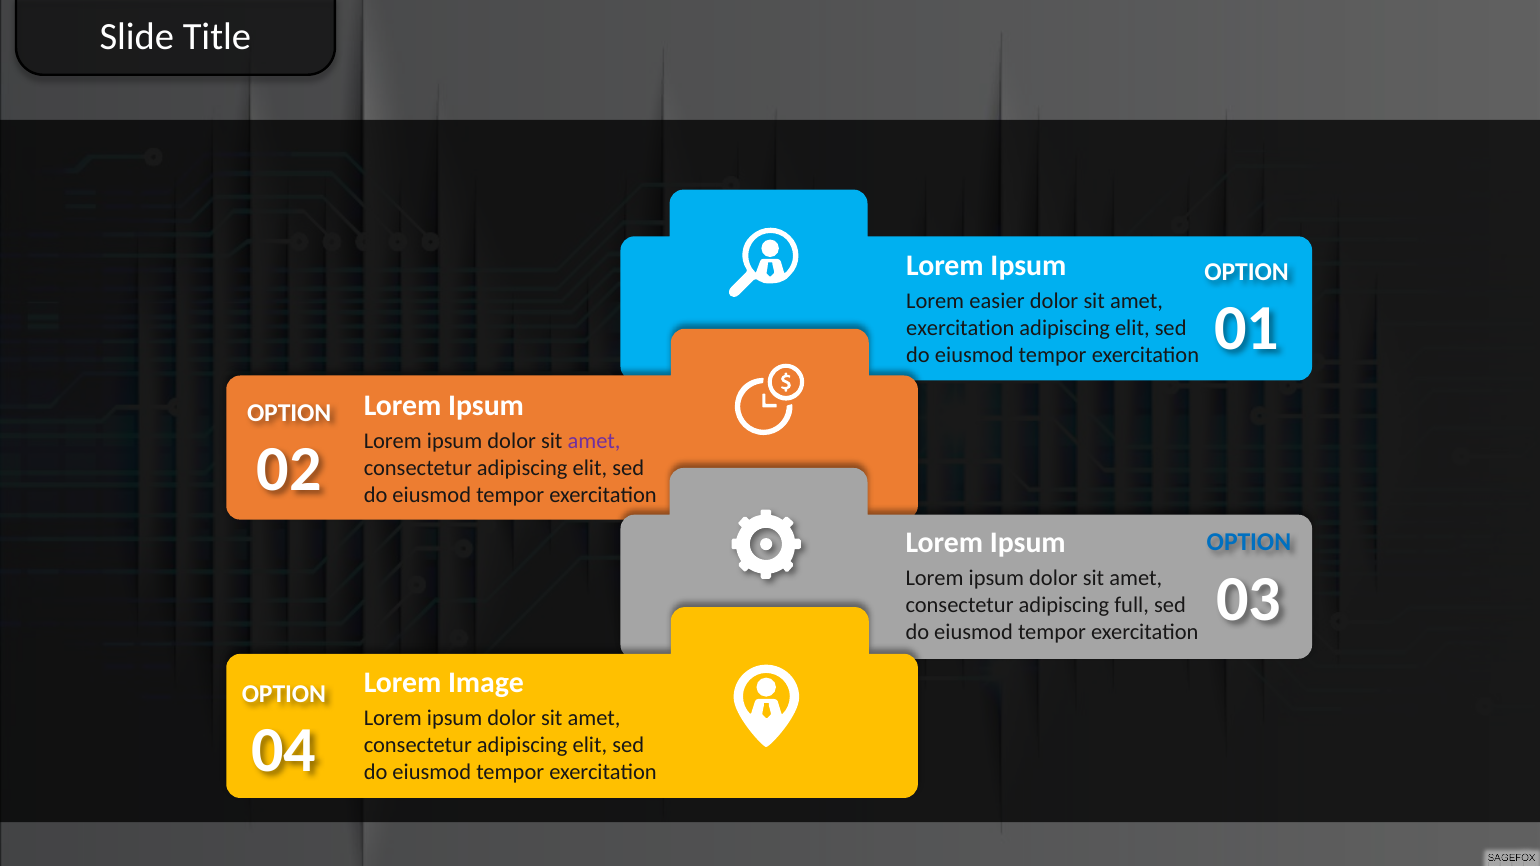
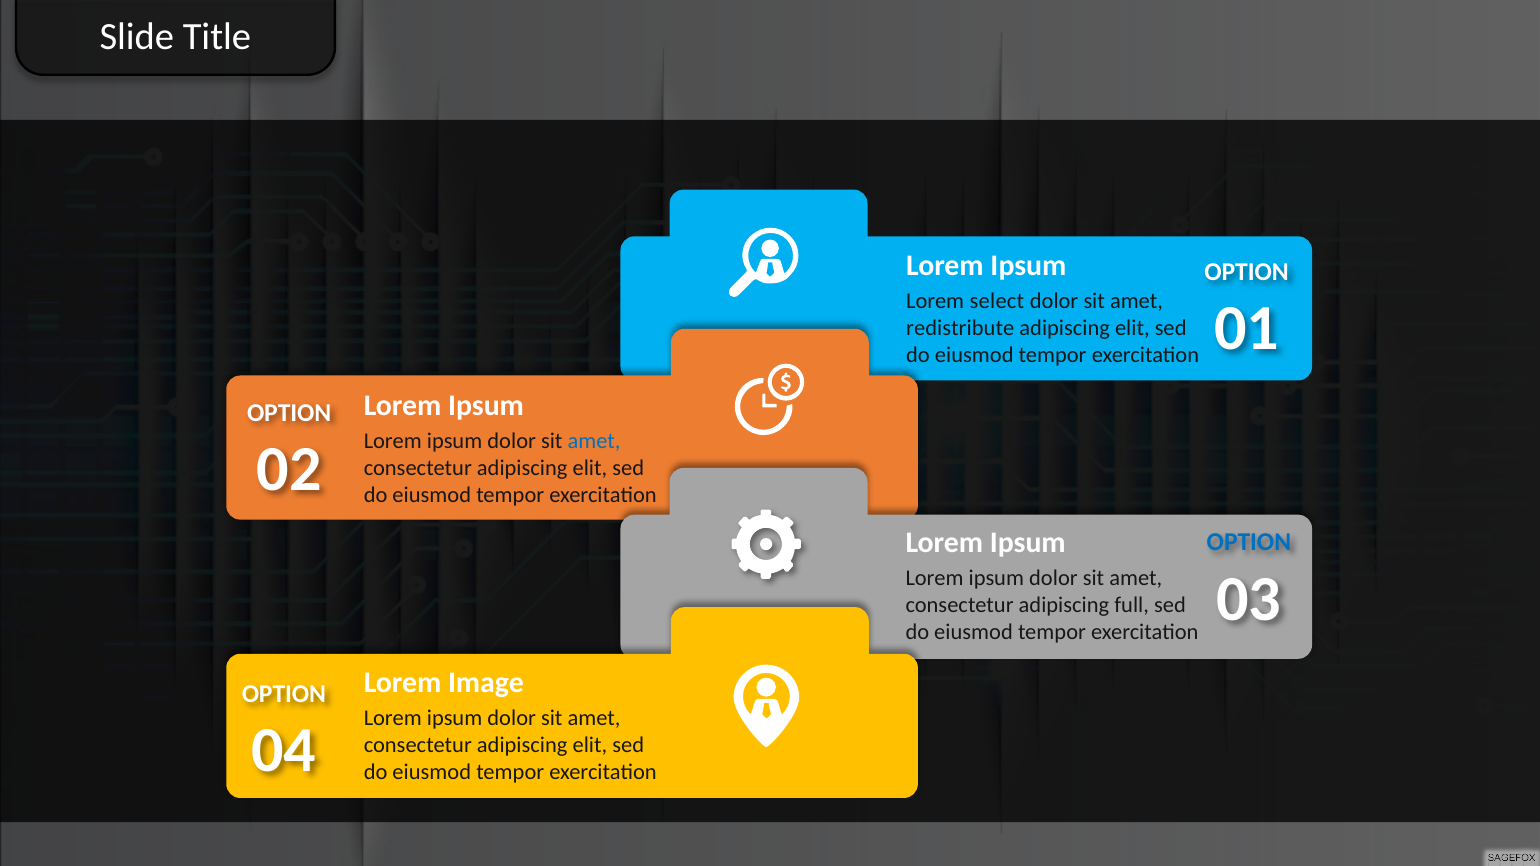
easier: easier -> select
exercitation at (960, 328): exercitation -> redistribute
amet at (594, 441) colour: purple -> blue
